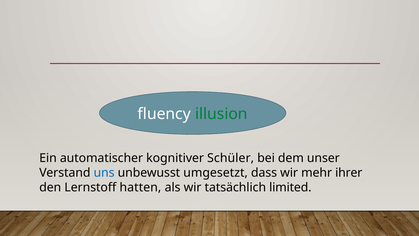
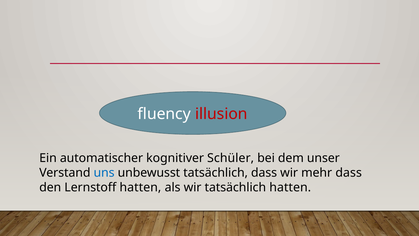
illusion colour: green -> red
unbewusst umgesetzt: umgesetzt -> tatsächlich
mehr ihrer: ihrer -> dass
tatsächlich limited: limited -> hatten
